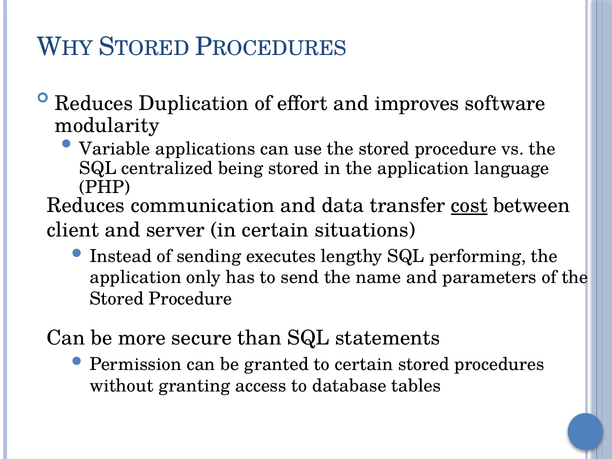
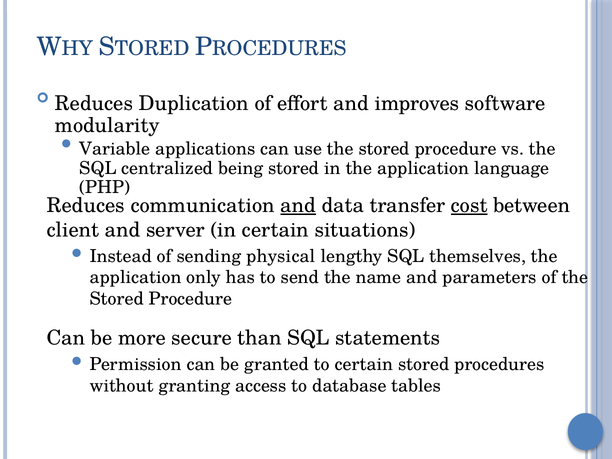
and at (298, 205) underline: none -> present
executes: executes -> physical
performing: performing -> themselves
